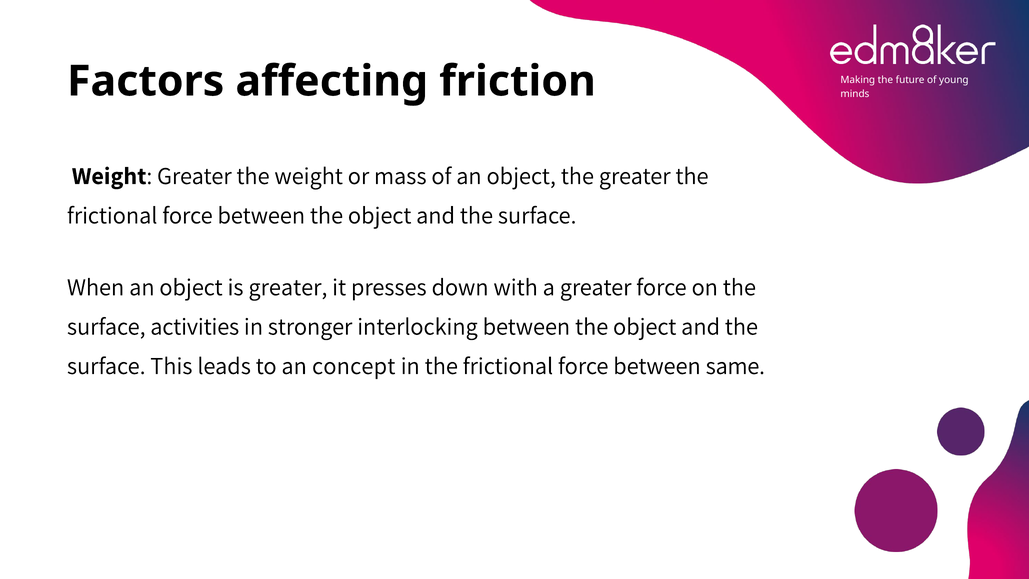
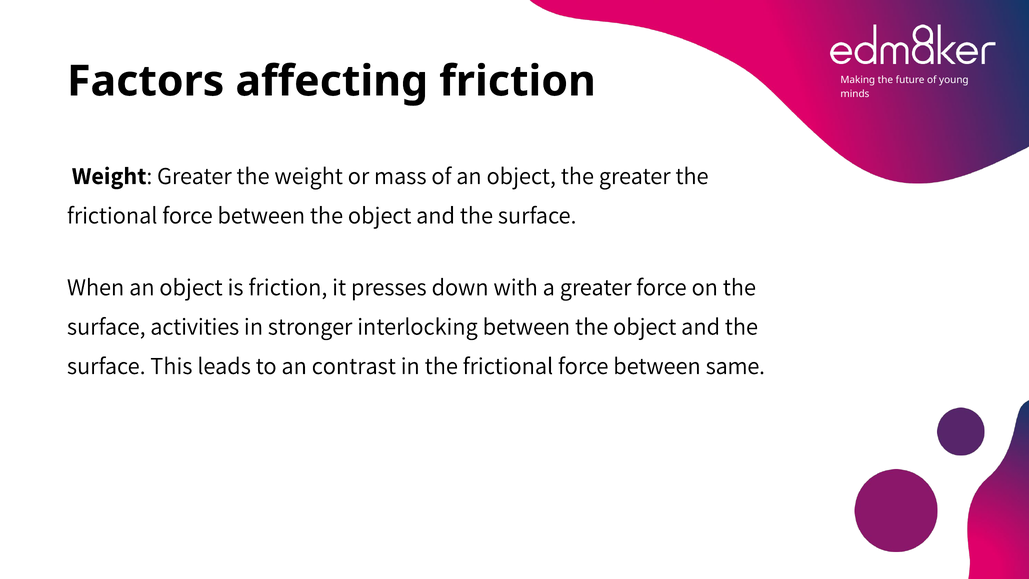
is greater: greater -> friction
concept: concept -> contrast
